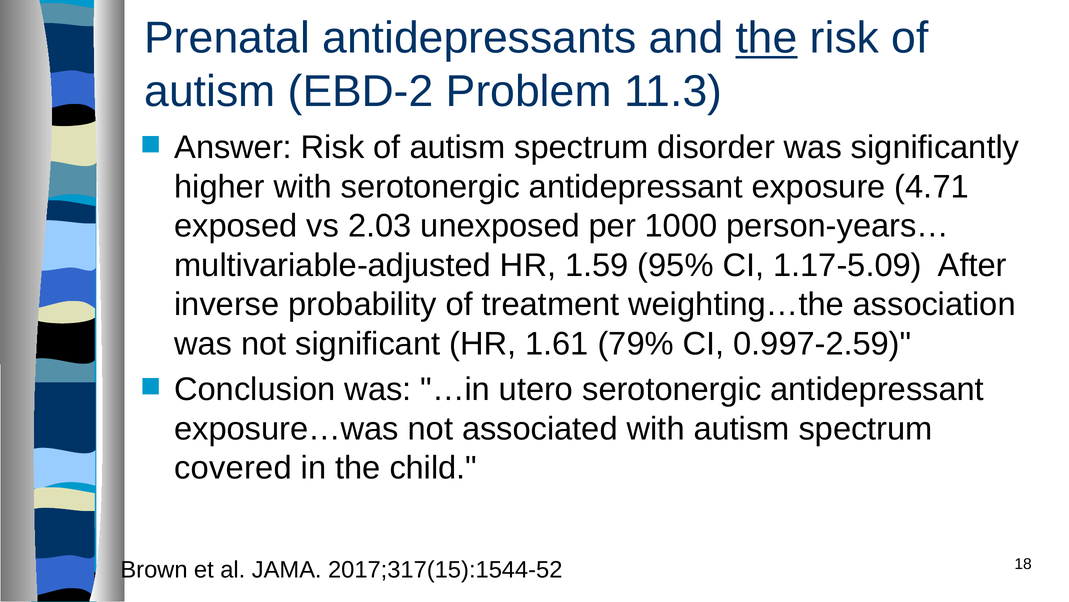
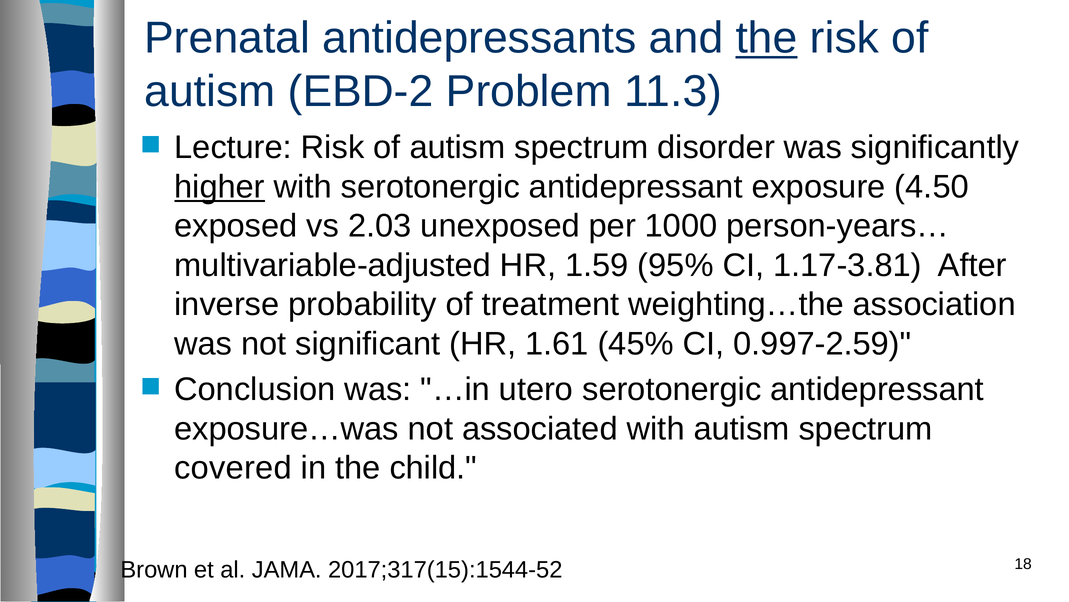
Answer: Answer -> Lecture
higher underline: none -> present
4.71: 4.71 -> 4.50
1.17-5.09: 1.17-5.09 -> 1.17-3.81
79%: 79% -> 45%
